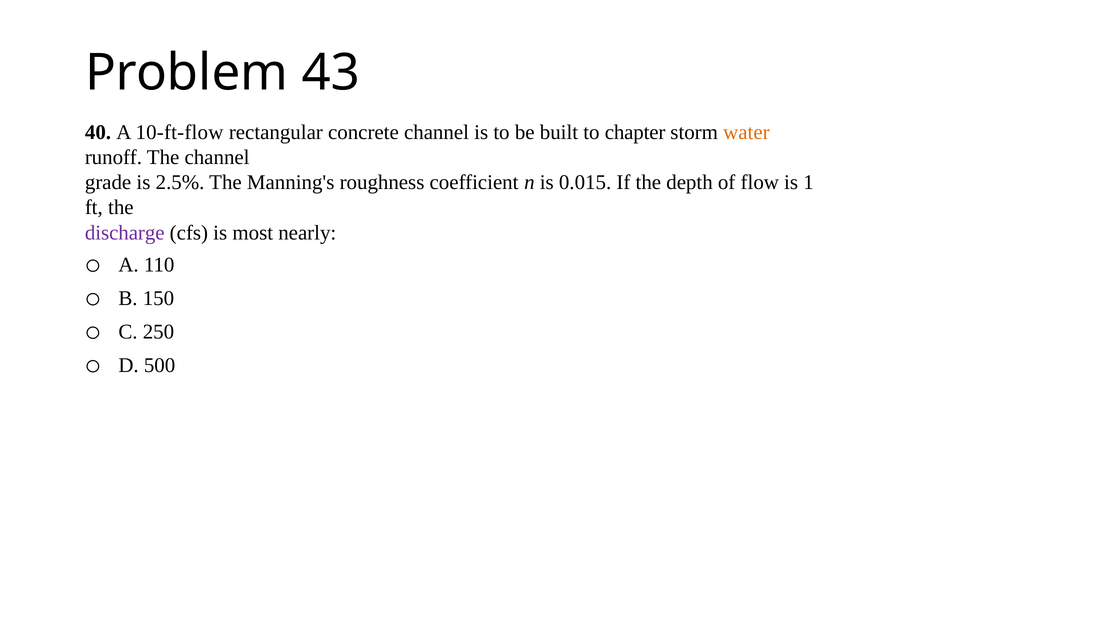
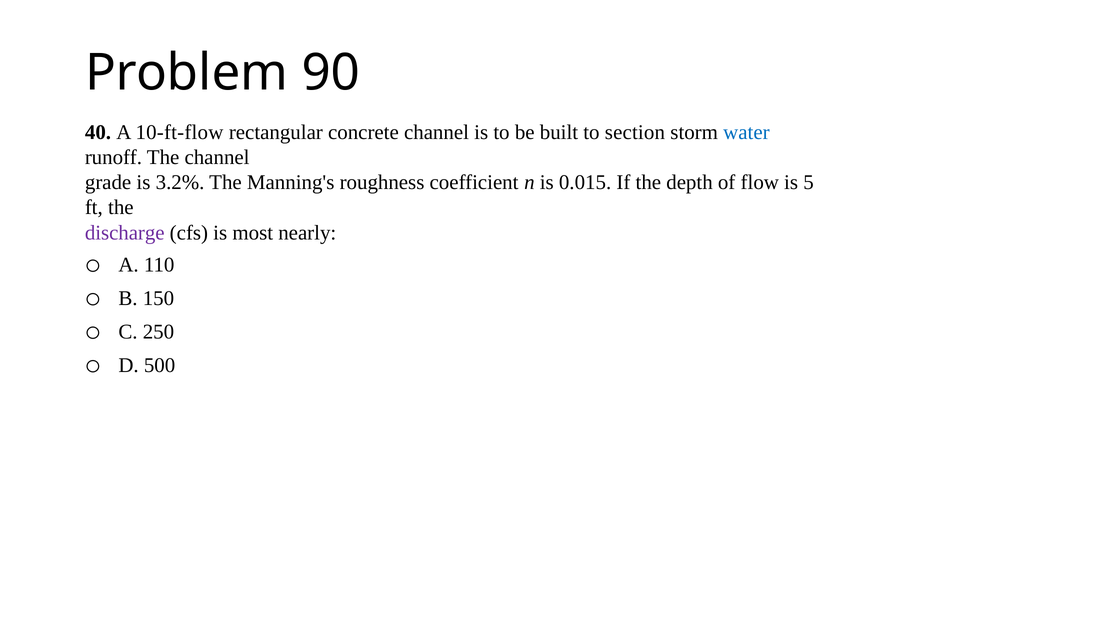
43: 43 -> 90
chapter: chapter -> section
water colour: orange -> blue
2.5%: 2.5% -> 3.2%
1: 1 -> 5
